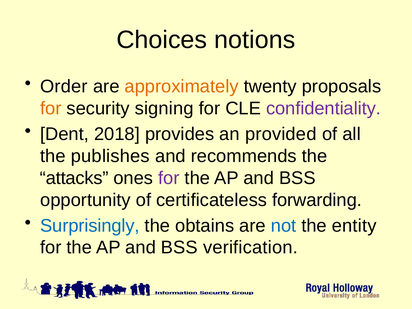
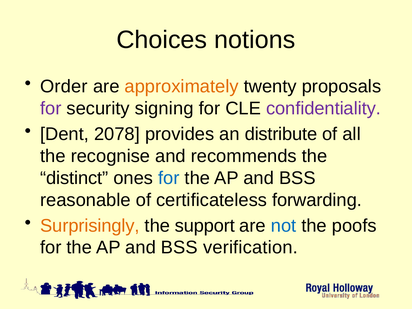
for at (51, 108) colour: orange -> purple
2018: 2018 -> 2078
provided: provided -> distribute
publishes: publishes -> recognise
attacks: attacks -> distinct
for at (169, 178) colour: purple -> blue
opportunity: opportunity -> reasonable
Surprisingly colour: blue -> orange
obtains: obtains -> support
entity: entity -> poofs
